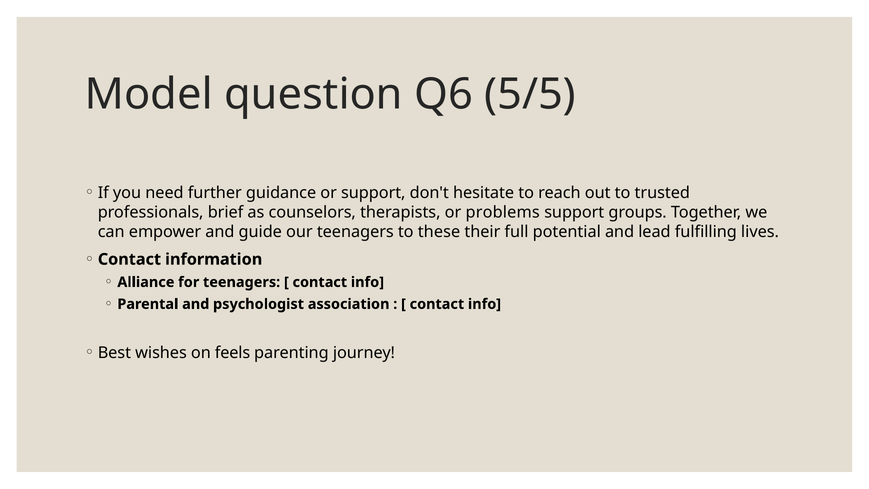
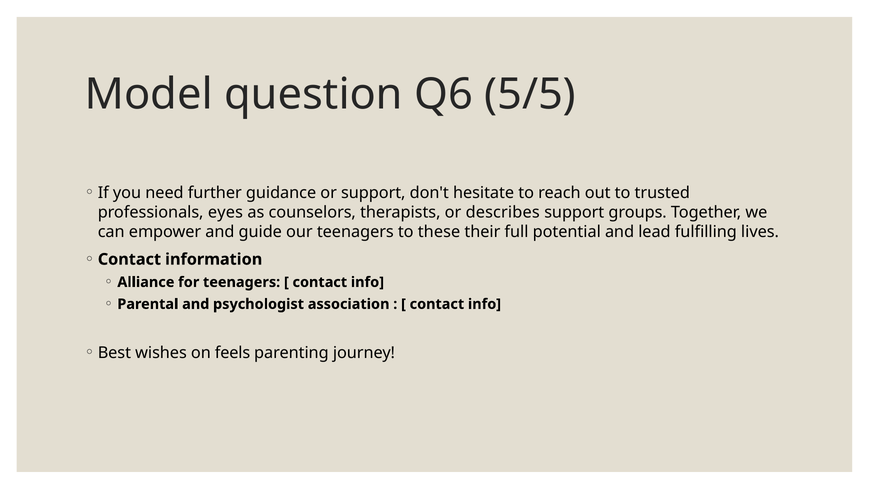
brief: brief -> eyes
problems: problems -> describes
